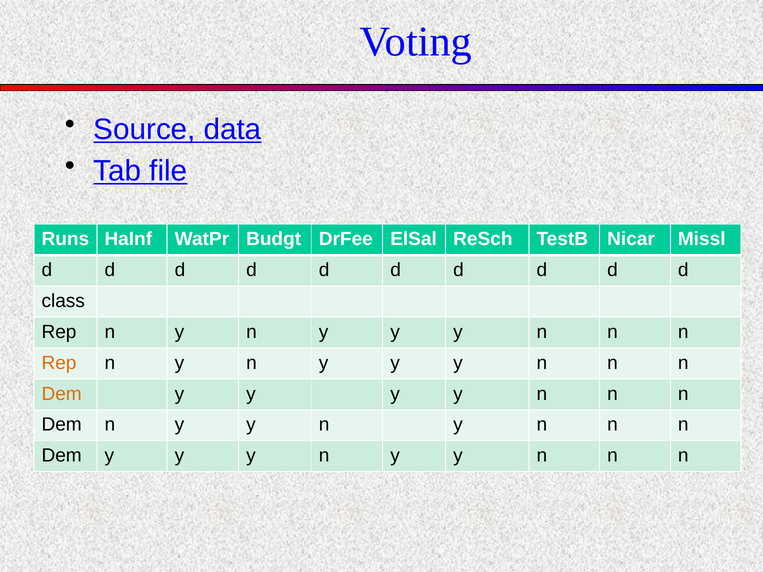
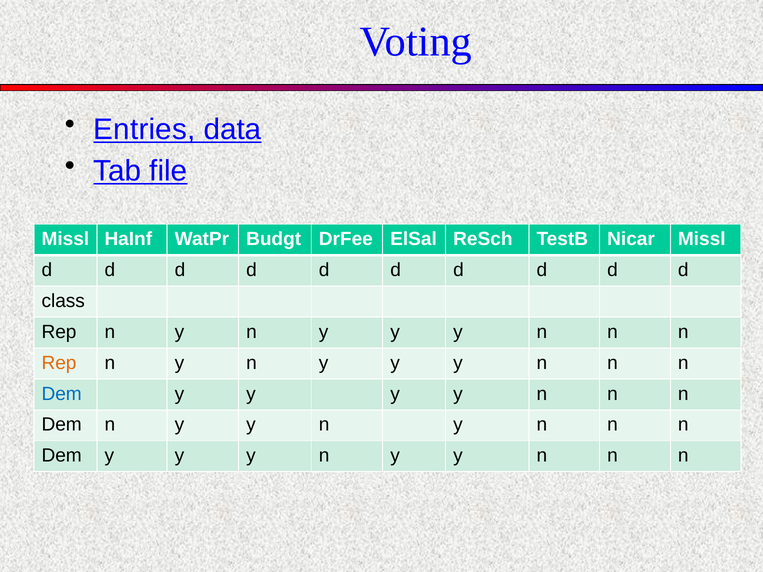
Source: Source -> Entries
Runs at (65, 239): Runs -> Missl
Dem at (62, 394) colour: orange -> blue
